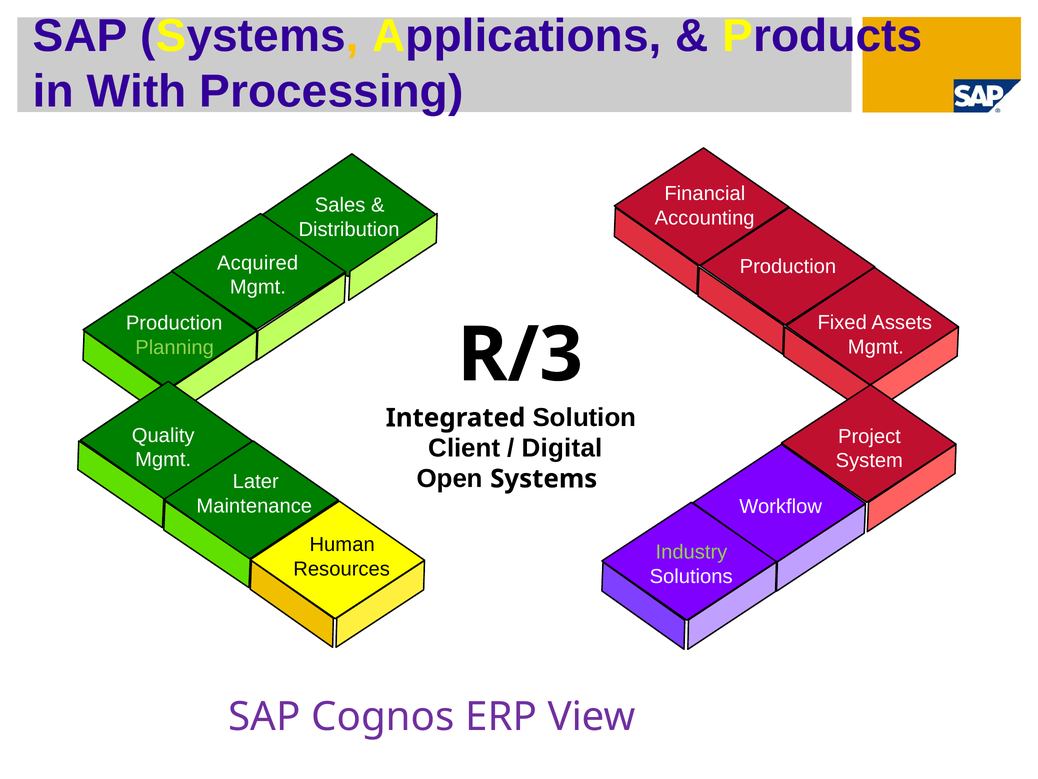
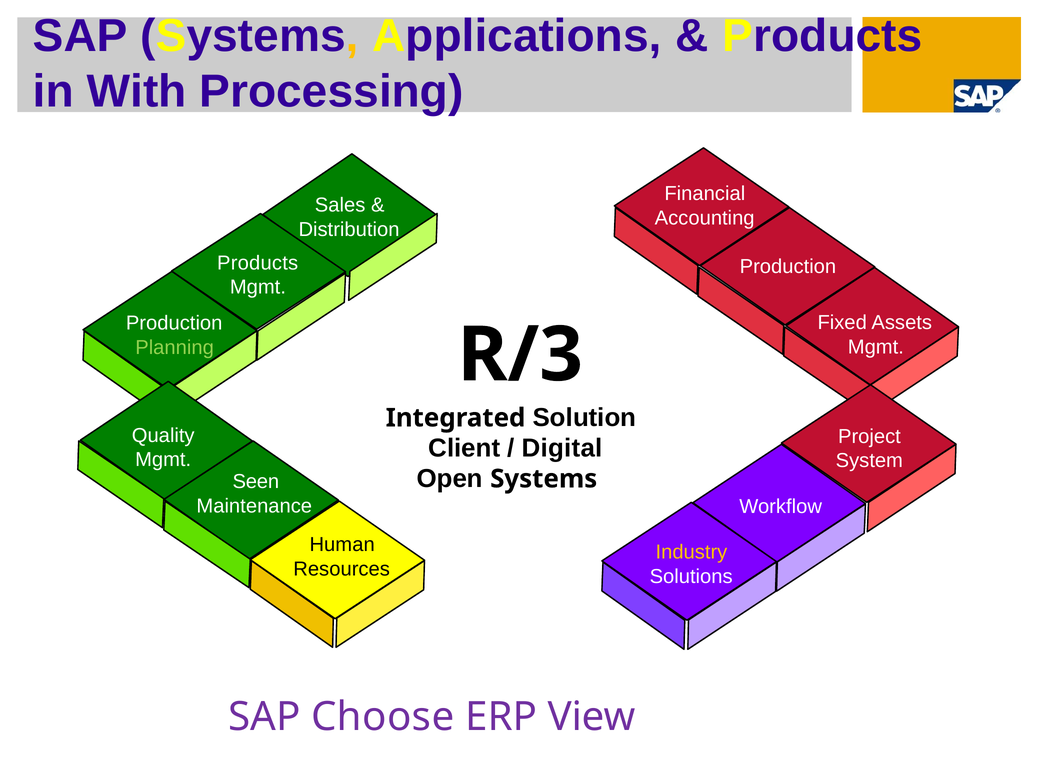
Acquired at (258, 263): Acquired -> Products
Later: Later -> Seen
Industry colour: light green -> yellow
Cognos: Cognos -> Choose
